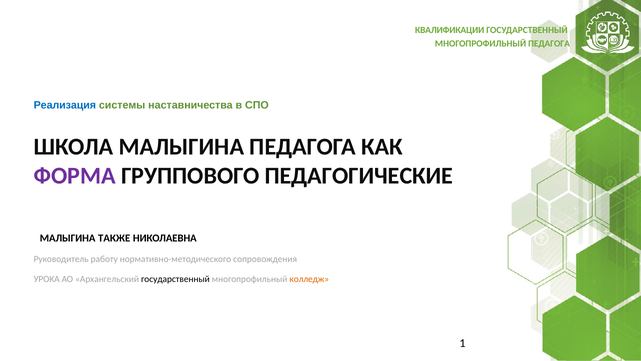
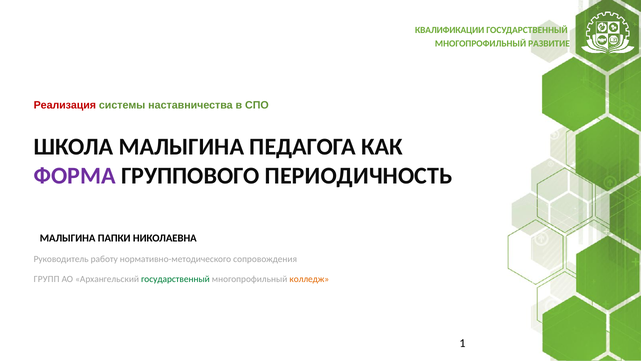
МНОГОПРОФИЛЬНЫЙ ПЕДАГОГА: ПЕДАГОГА -> РАЗВИТИЕ
Реализация colour: blue -> red
ПЕДАГОГИЧЕСКИЕ: ПЕДАГОГИЧЕСКИЕ -> ПЕРИОДИЧНОСТЬ
ТАКЖЕ: ТАКЖЕ -> ПАПКИ
УРОКА: УРОКА -> ГРУПП
государственный at (175, 279) colour: black -> green
